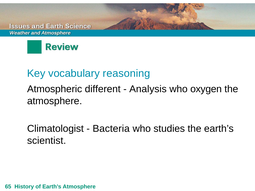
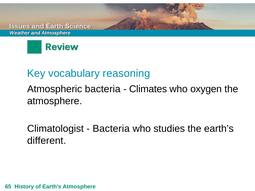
Atmospheric different: different -> bacteria
Analysis: Analysis -> Climates
scientist: scientist -> different
